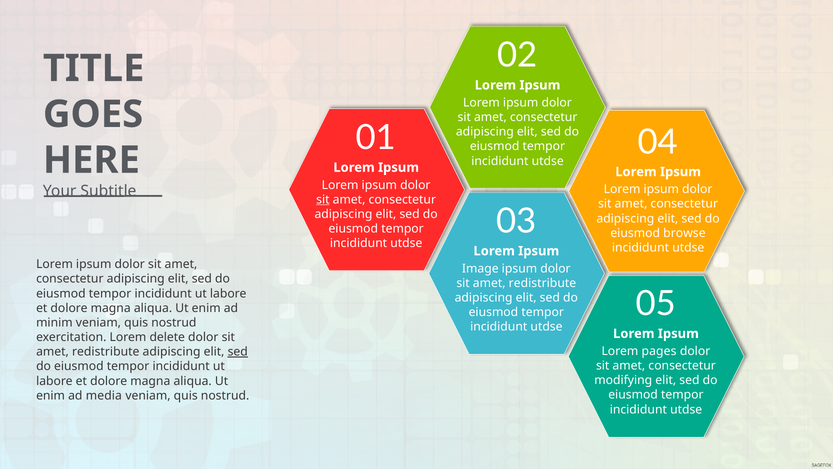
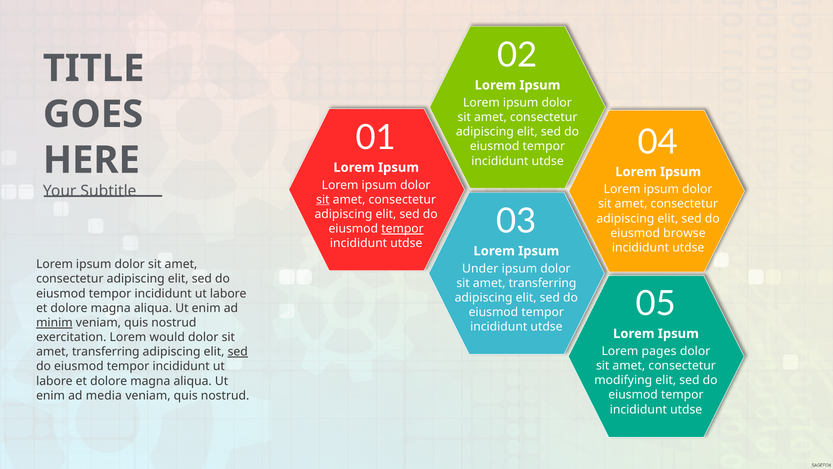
tempor at (402, 229) underline: none -> present
Image: Image -> Under
redistribute at (542, 283): redistribute -> transferring
minim underline: none -> present
delete: delete -> would
redistribute at (106, 352): redistribute -> transferring
